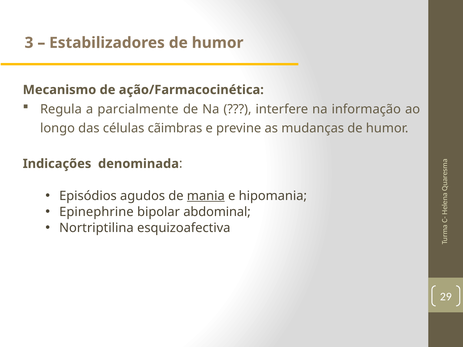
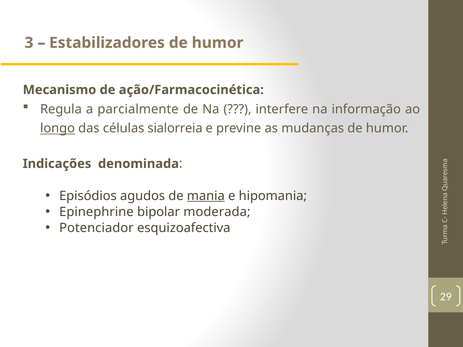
longo underline: none -> present
cãimbras: cãimbras -> sialorreia
abdominal: abdominal -> moderada
Nortriptilina: Nortriptilina -> Potenciador
